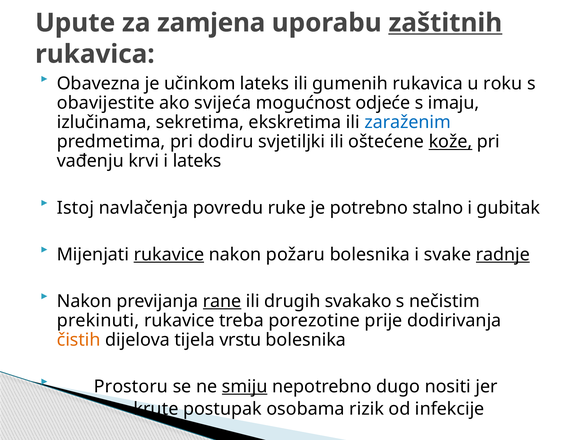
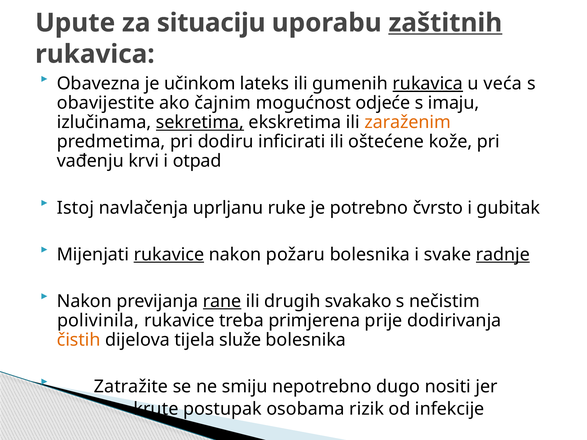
zamjena: zamjena -> situaciju
rukavica at (428, 84) underline: none -> present
roku: roku -> veća
svijeća: svijeća -> čajnim
sekretima underline: none -> present
zaraženim colour: blue -> orange
svjetiljki: svjetiljki -> inficirati
kože underline: present -> none
i lateks: lateks -> otpad
povredu: povredu -> uprljanu
stalno: stalno -> čvrsto
prekinuti: prekinuti -> polivinila
porezotine: porezotine -> primjerena
vrstu: vrstu -> služe
Prostoru: Prostoru -> Zatražite
smiju underline: present -> none
